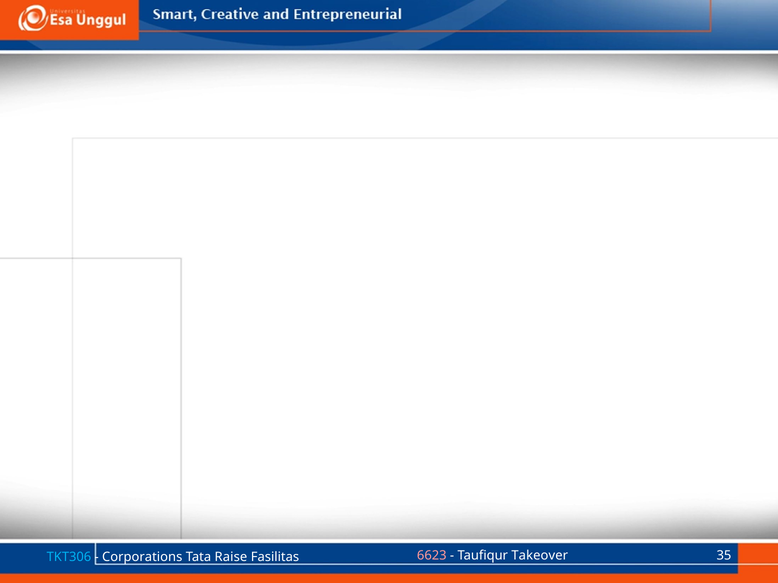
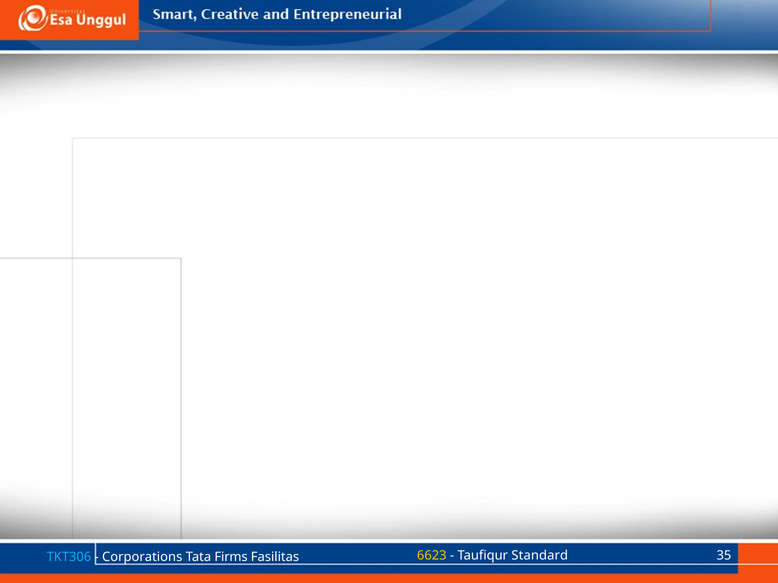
6623 colour: pink -> yellow
Takeover: Takeover -> Standard
Raise: Raise -> Firms
